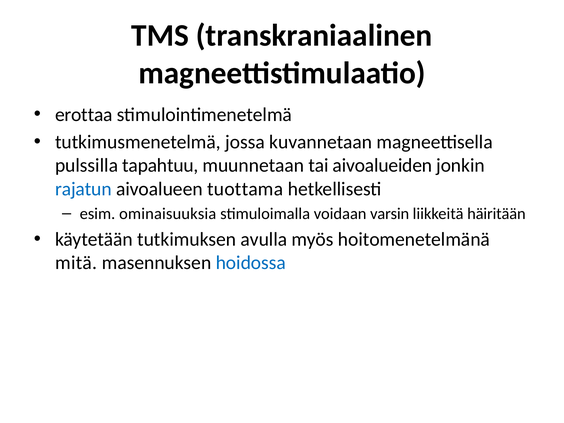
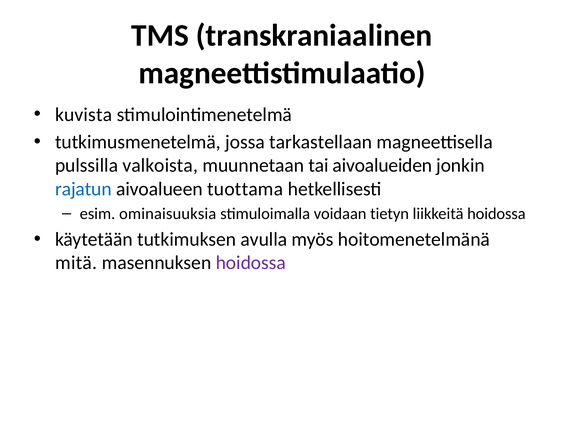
erottaa: erottaa -> kuvista
kuvannetaan: kuvannetaan -> tarkastellaan
tapahtuu: tapahtuu -> valkoista
varsin: varsin -> tietyn
liikkeitä häiritään: häiritään -> hoidossa
hoidossa at (251, 263) colour: blue -> purple
